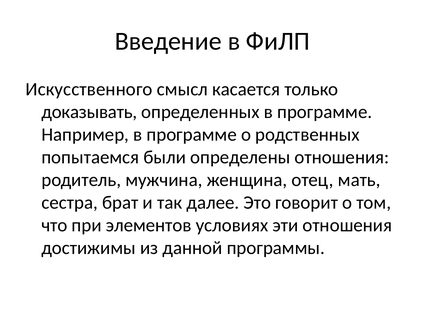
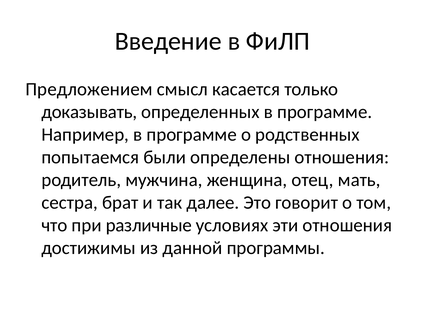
Искусственного: Искусственного -> Предложением
элементов: элементов -> различные
